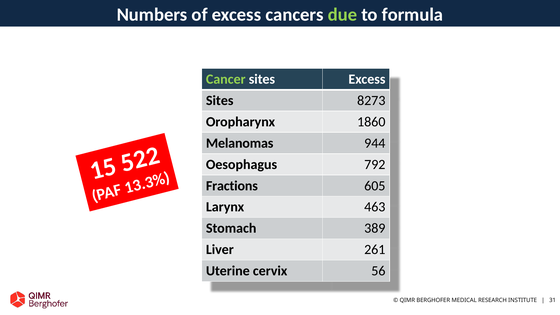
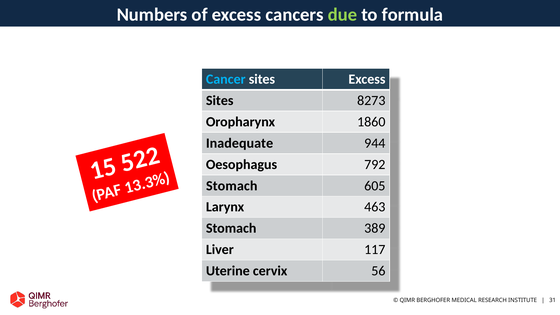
Cancer colour: light green -> light blue
Melanomas: Melanomas -> Inadequate
Fractions at (232, 186): Fractions -> Stomach
261: 261 -> 117
